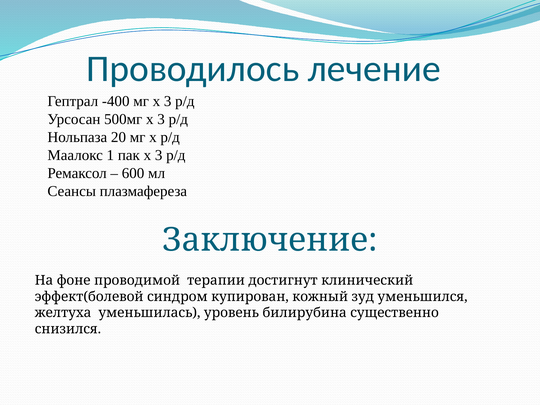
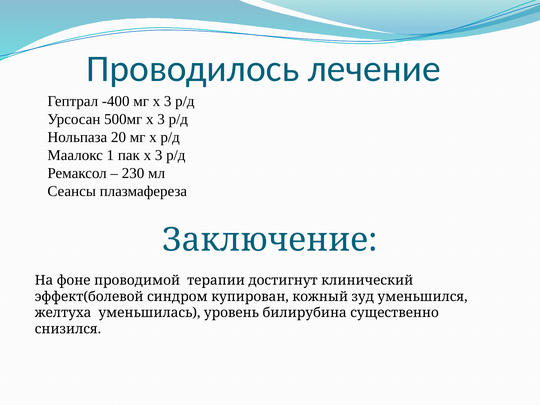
600: 600 -> 230
